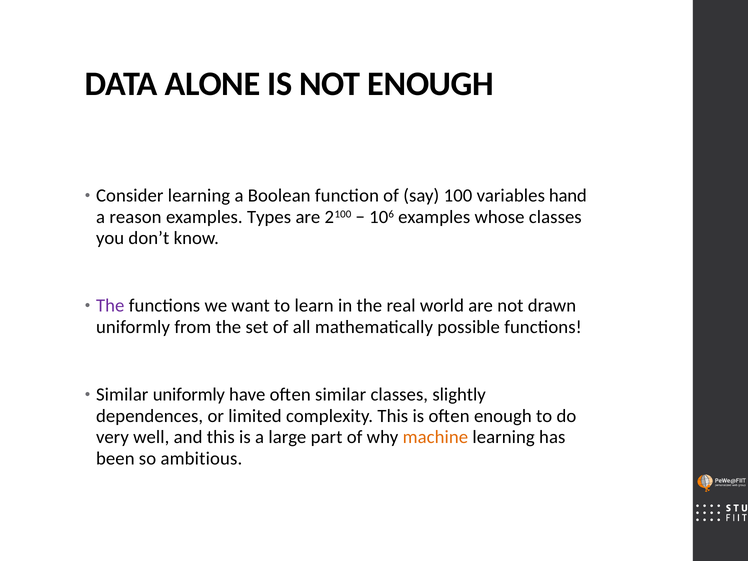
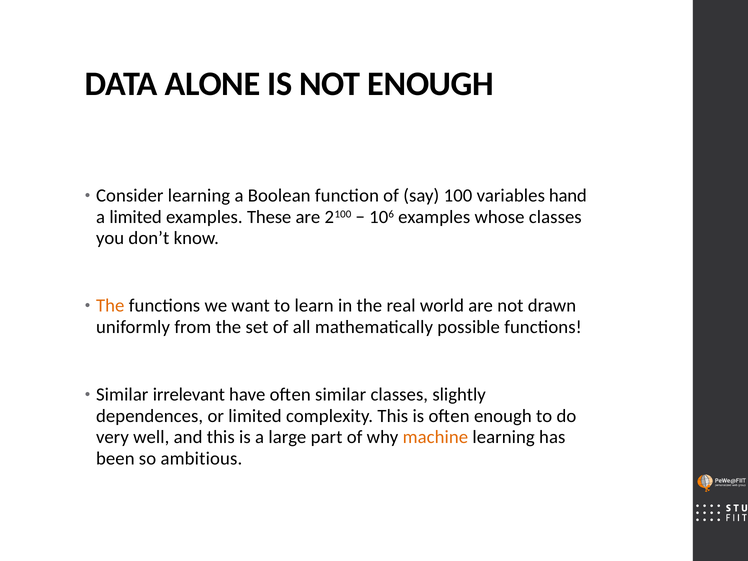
a reason: reason -> limited
Types: Types -> These
The at (110, 306) colour: purple -> orange
Similar uniformly: uniformly -> irrelevant
